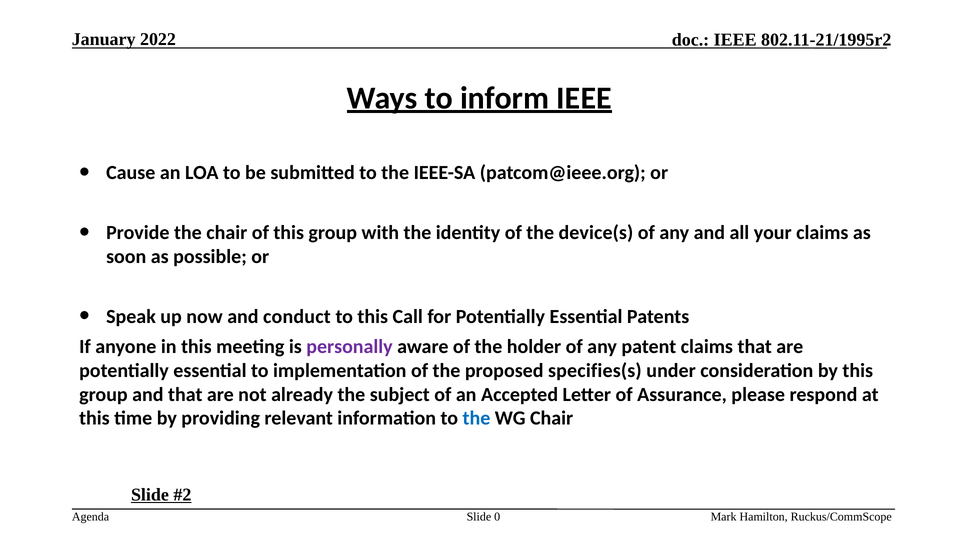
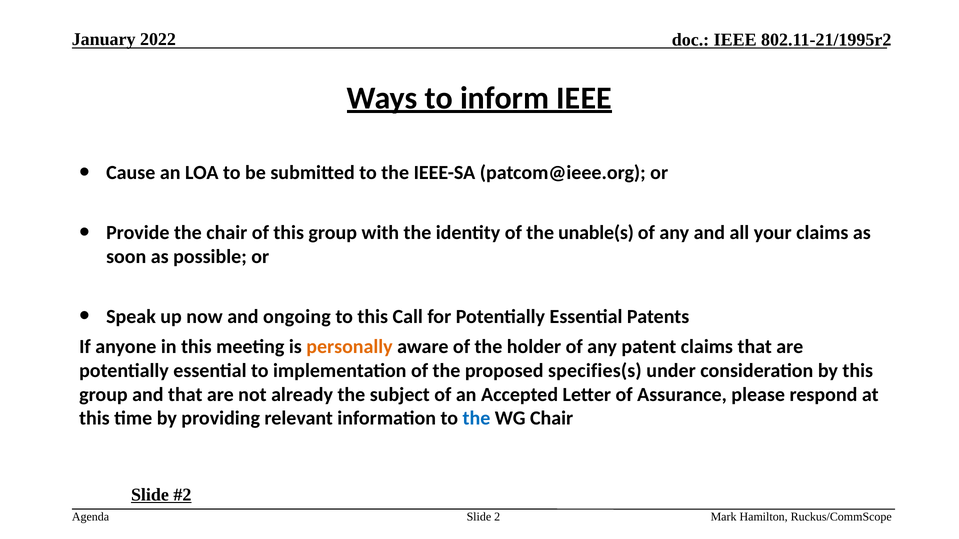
device(s: device(s -> unable(s
conduct: conduct -> ongoing
personally colour: purple -> orange
0: 0 -> 2
